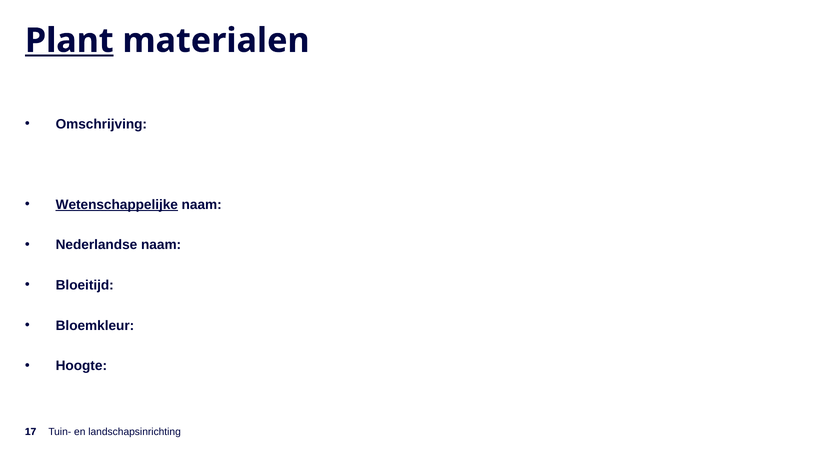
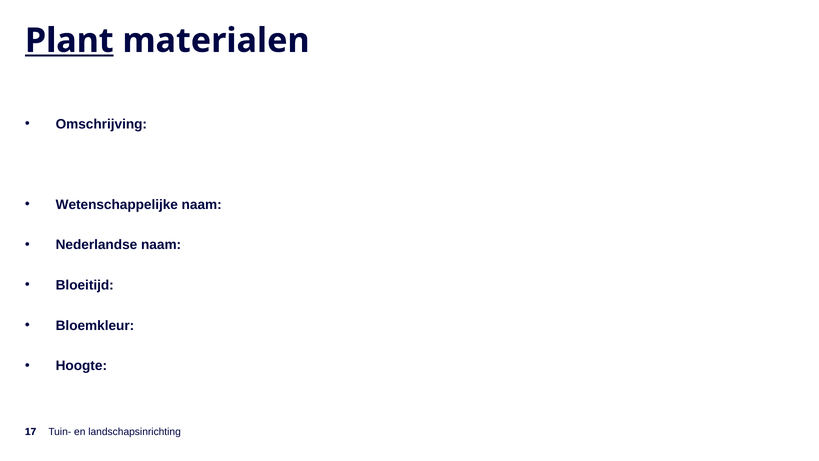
Wetenschappelijke underline: present -> none
